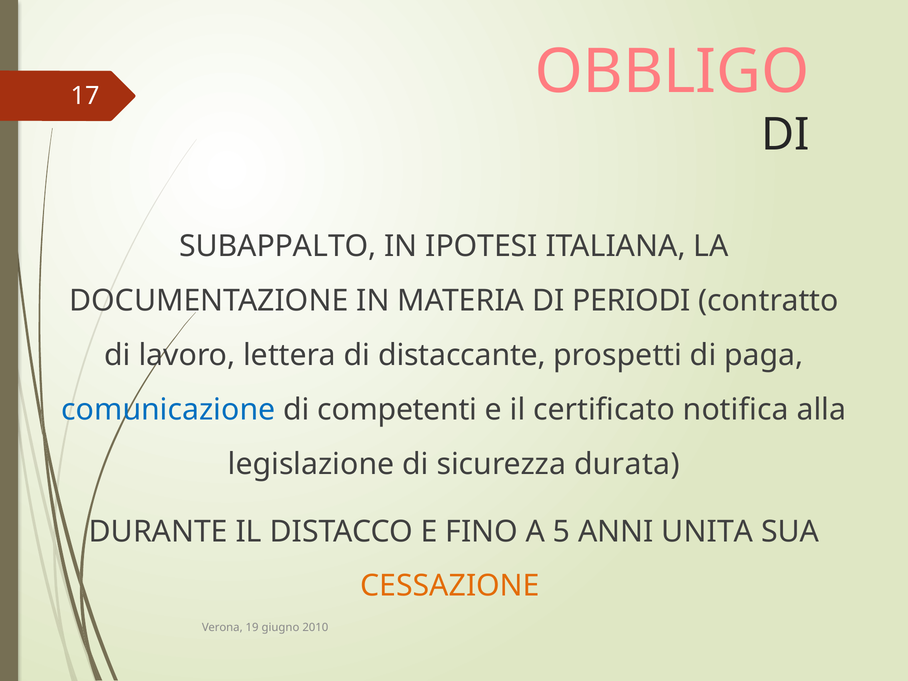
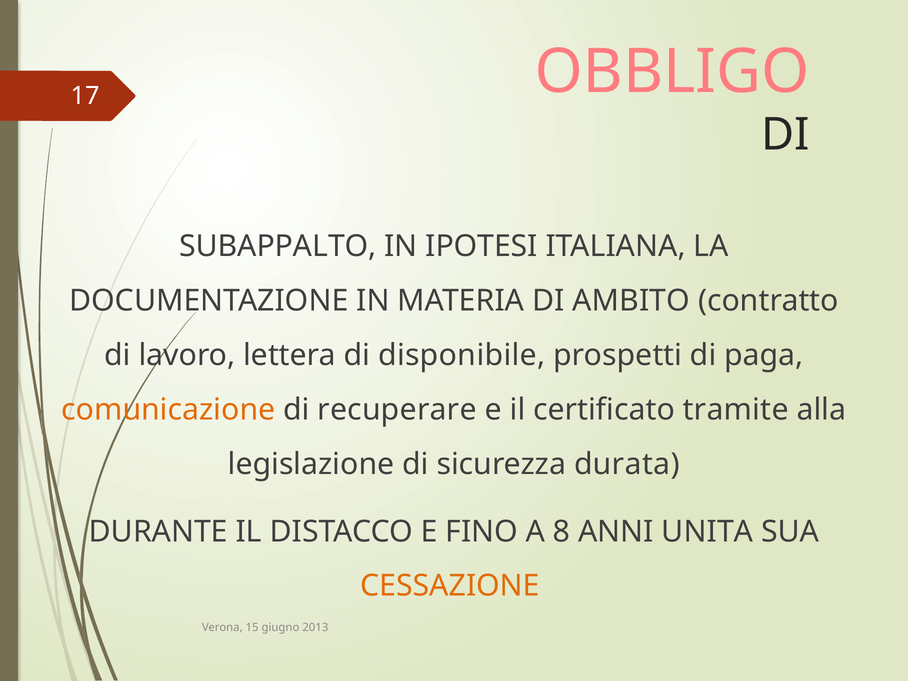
PERIODI: PERIODI -> AMBITO
distaccante: distaccante -> disponibile
comunicazione colour: blue -> orange
competenti: competenti -> recuperare
notifica: notifica -> tramite
5: 5 -> 8
19: 19 -> 15
2010: 2010 -> 2013
